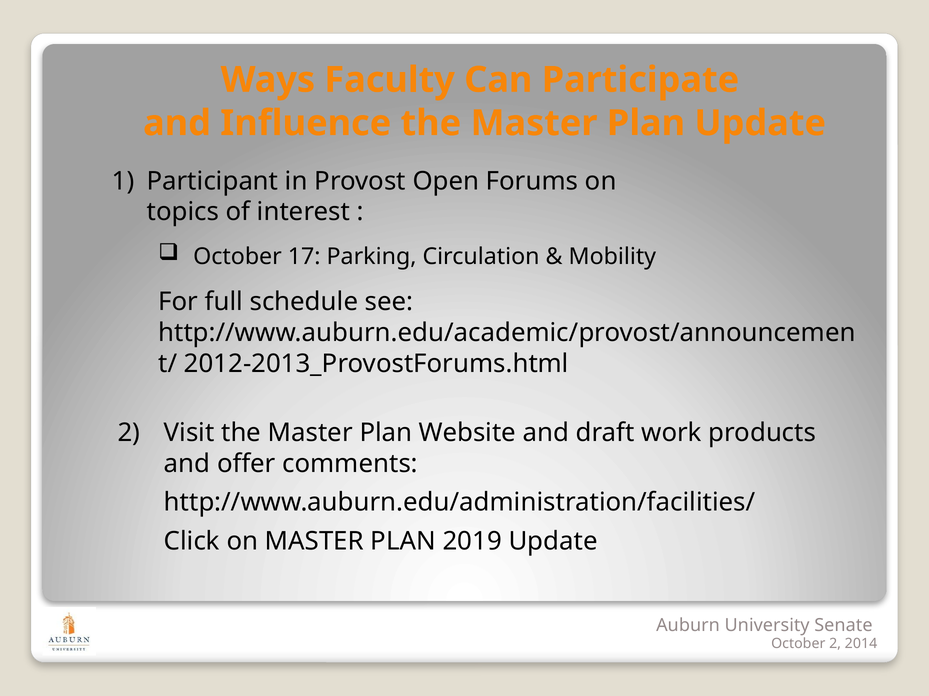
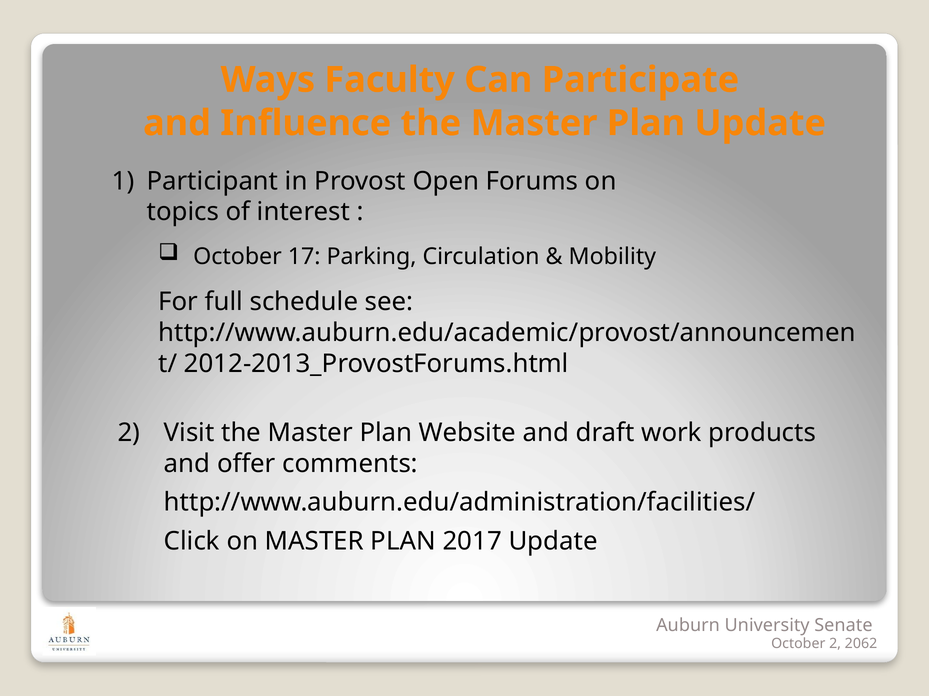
2019: 2019 -> 2017
2014: 2014 -> 2062
